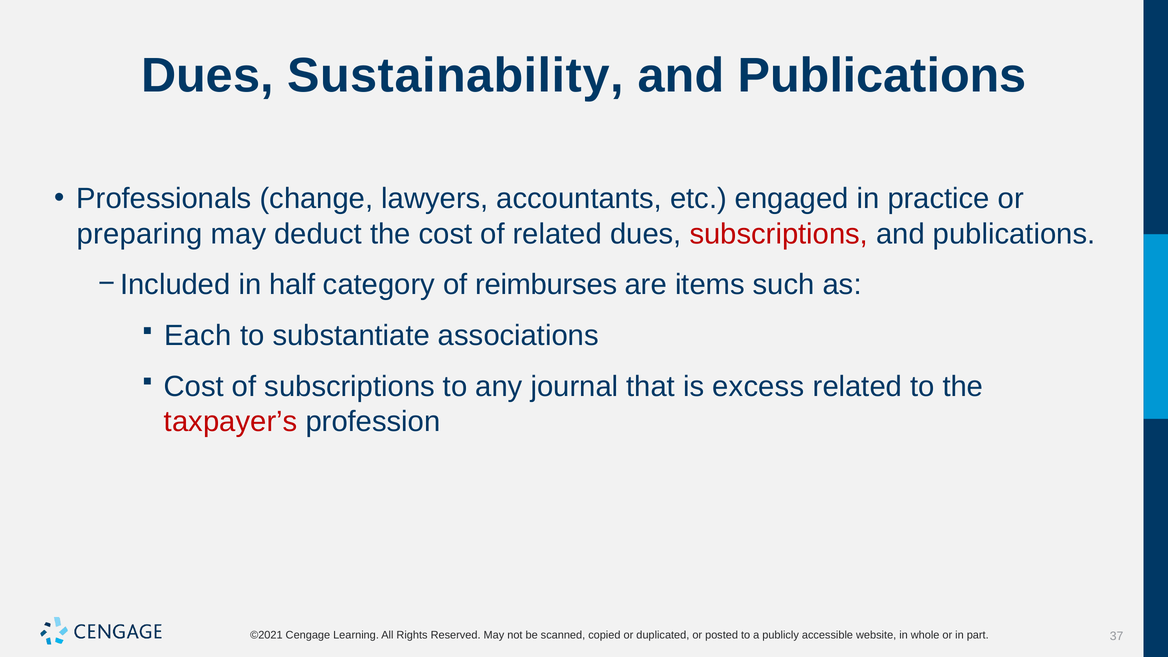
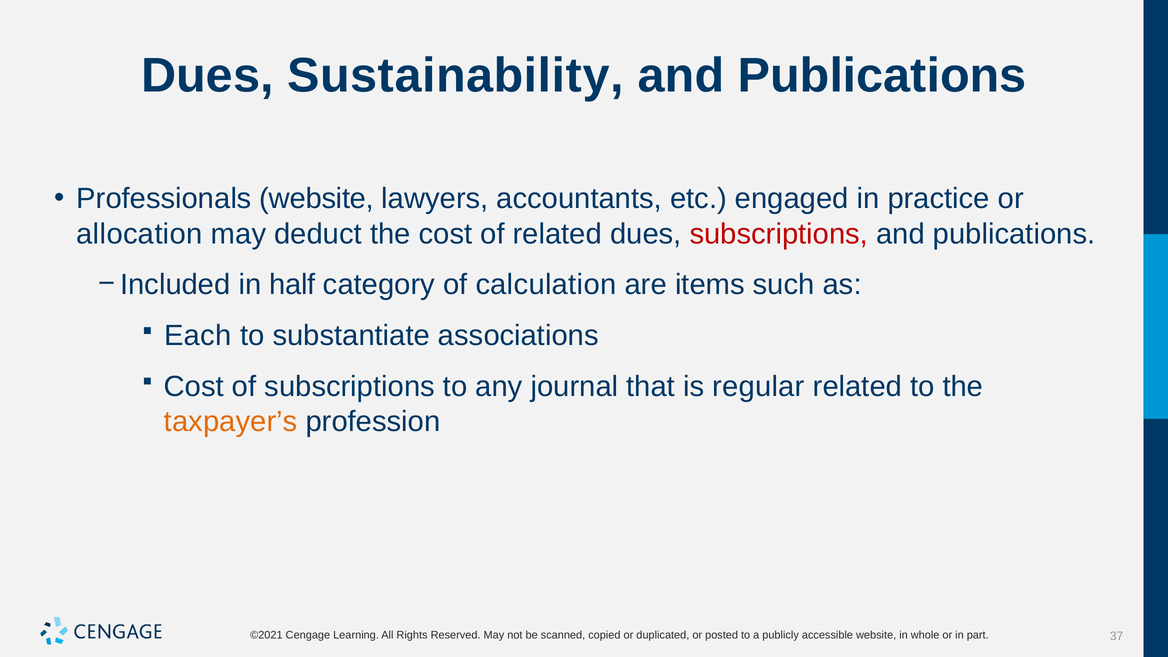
Professionals change: change -> website
preparing: preparing -> allocation
reimburses: reimburses -> calculation
excess: excess -> regular
taxpayer’s colour: red -> orange
